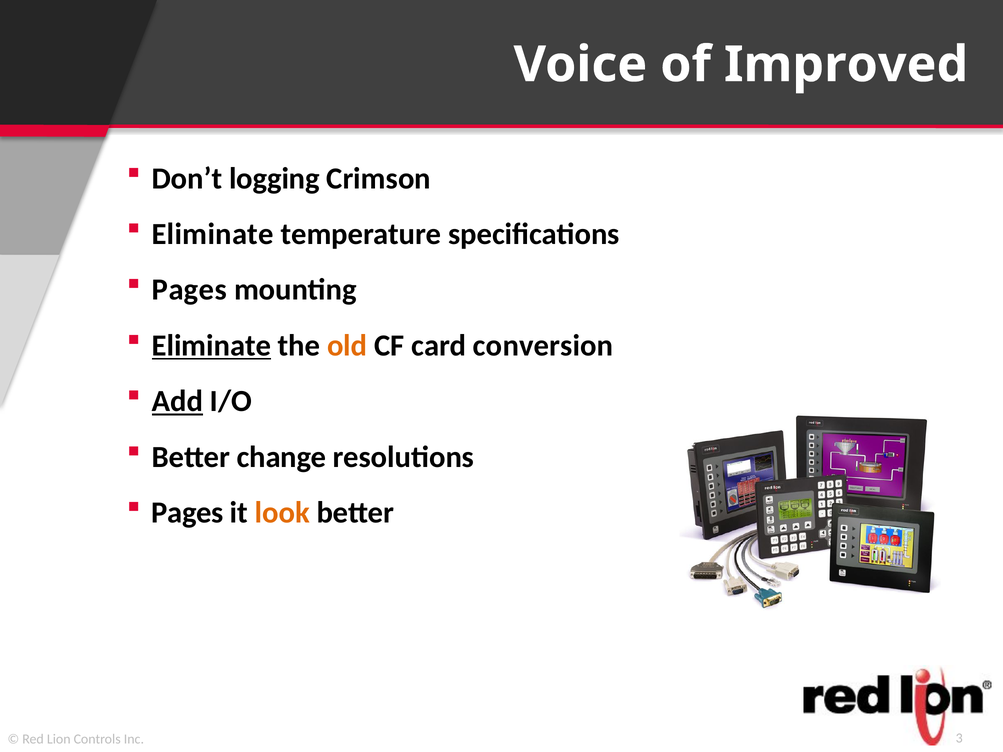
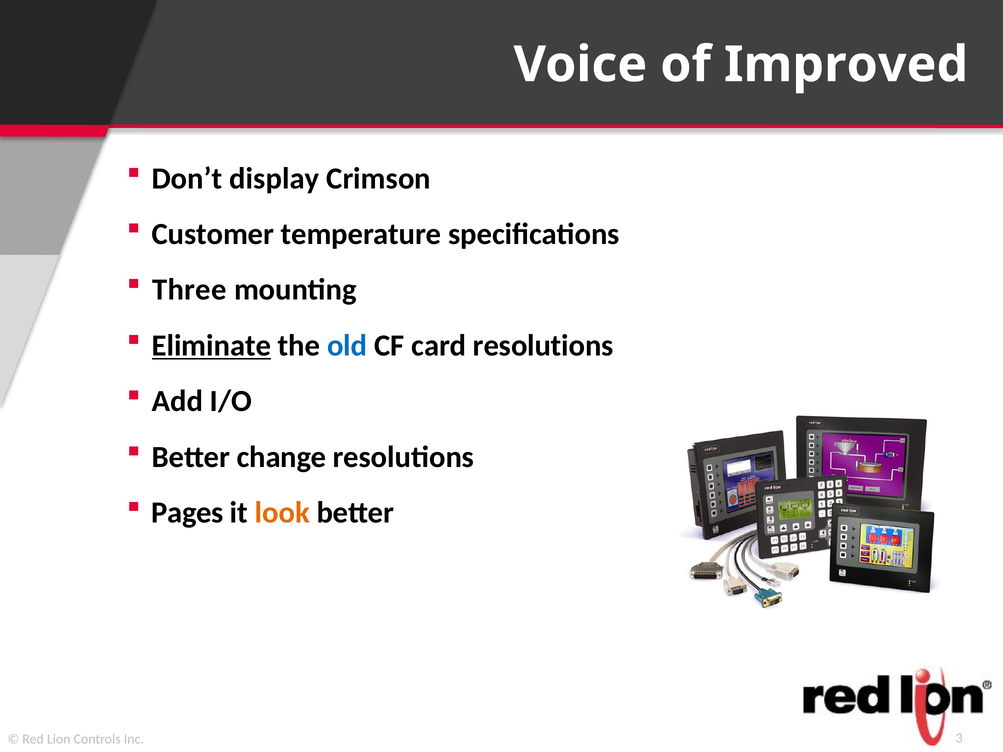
logging: logging -> display
Eliminate at (213, 234): Eliminate -> Customer
Pages at (189, 290): Pages -> Three
old colour: orange -> blue
card conversion: conversion -> resolutions
Add underline: present -> none
